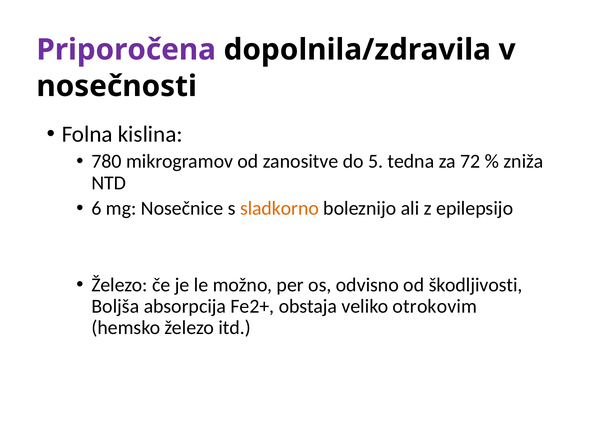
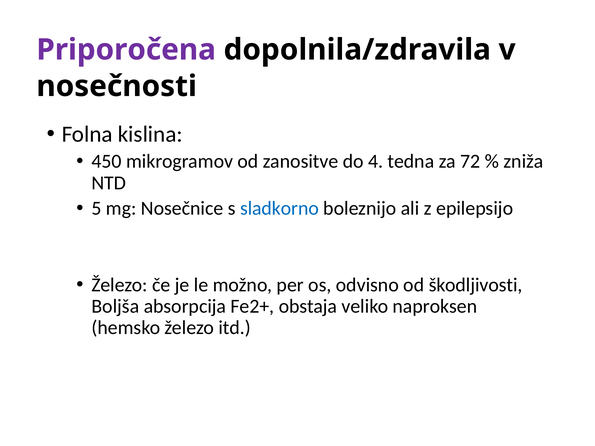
780: 780 -> 450
5: 5 -> 4
6: 6 -> 5
sladkorno colour: orange -> blue
otrokovim: otrokovim -> naproksen
